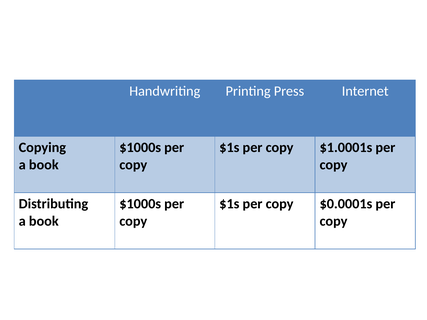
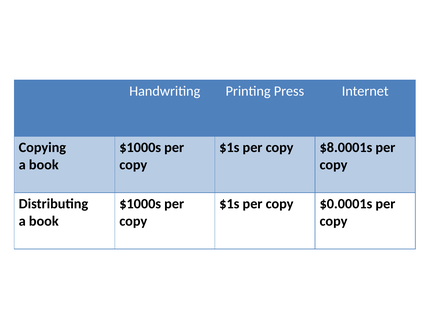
$1.0001s: $1.0001s -> $8.0001s
